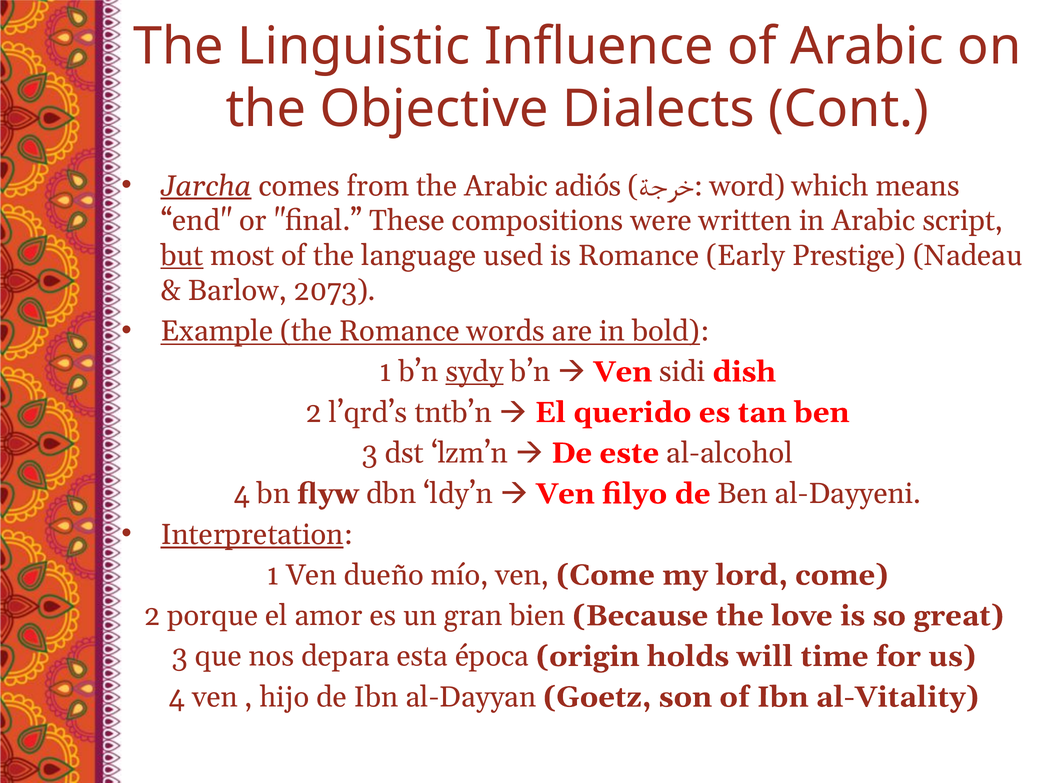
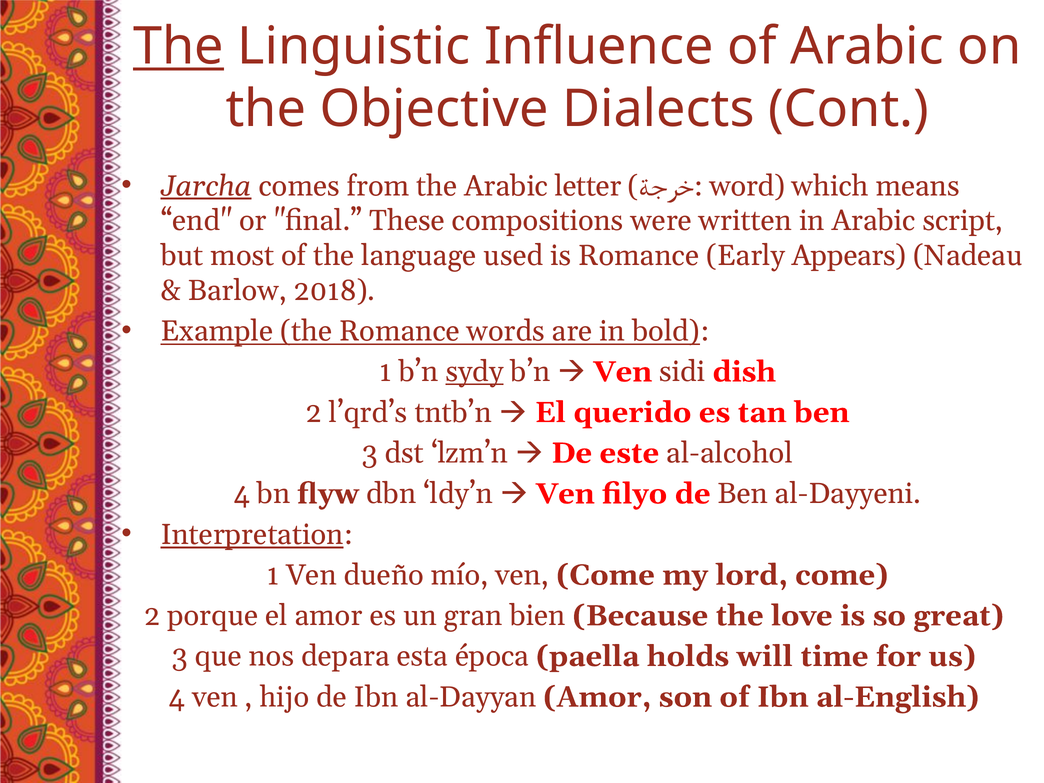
The at (178, 46) underline: none -> present
adiós: adiós -> letter
but underline: present -> none
Prestige: Prestige -> Appears
2073: 2073 -> 2018
origin: origin -> paella
al-Dayyan Goetz: Goetz -> Amor
al-Vitality: al-Vitality -> al-English
